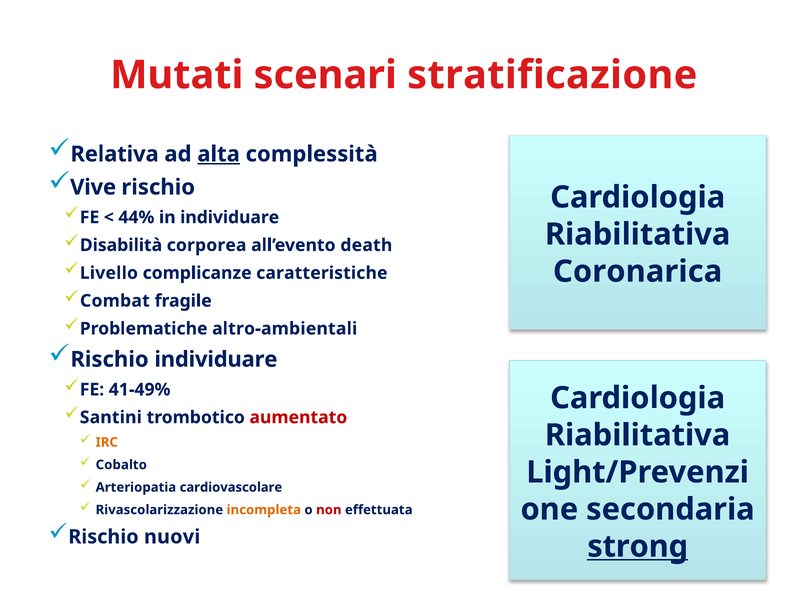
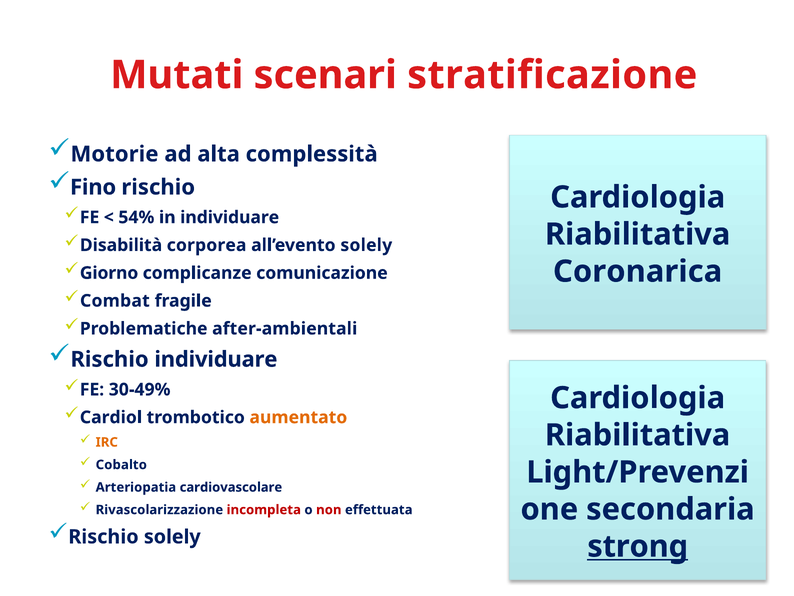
Relativa: Relativa -> Motorie
alta underline: present -> none
Vive: Vive -> Fino
44%: 44% -> 54%
all’evento death: death -> solely
Livello: Livello -> Giorno
caratteristiche: caratteristiche -> comunicazione
altro-ambientali: altro-ambientali -> after-ambientali
41-49%: 41-49% -> 30-49%
Santini: Santini -> Cardiol
aumentato colour: red -> orange
incompleta colour: orange -> red
Rischio nuovi: nuovi -> solely
